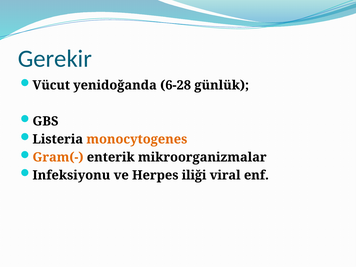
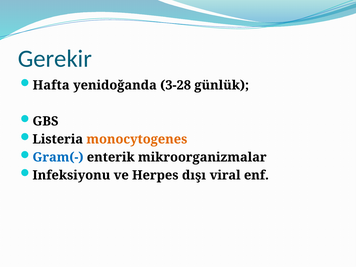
Vücut: Vücut -> Hafta
6-28: 6-28 -> 3-28
Gram(- colour: orange -> blue
iliği: iliği -> dışı
